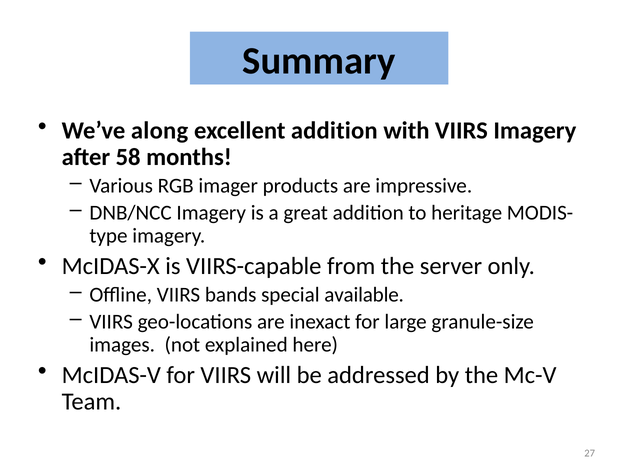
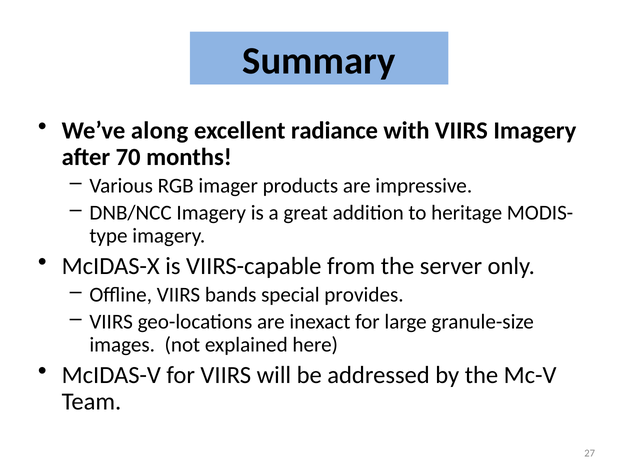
excellent addition: addition -> radiance
58: 58 -> 70
available: available -> provides
